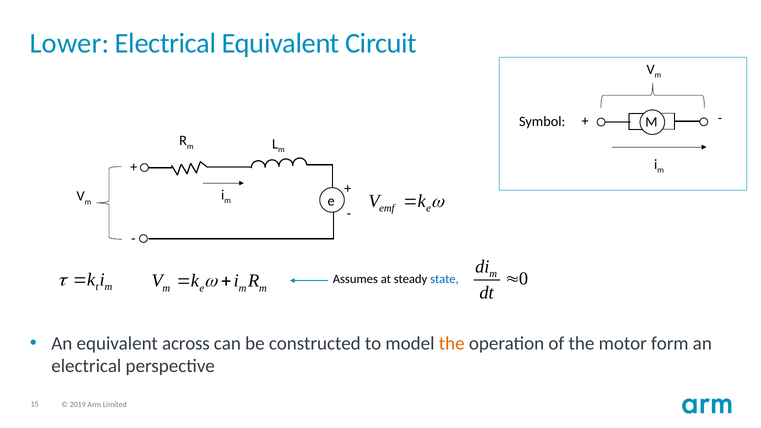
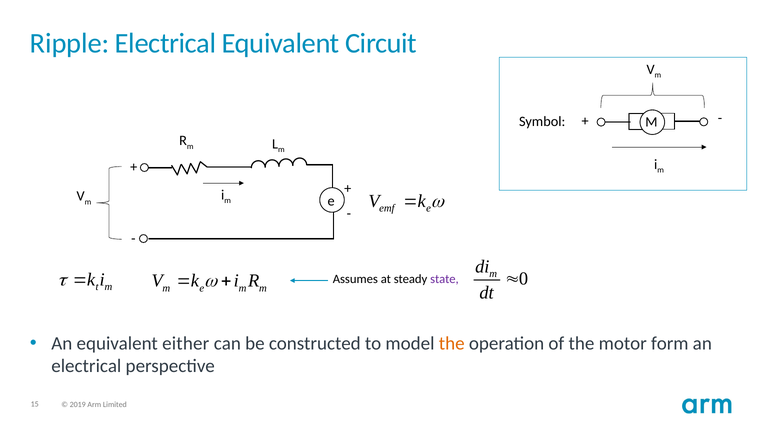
Lower: Lower -> Ripple
state colour: blue -> purple
across: across -> either
